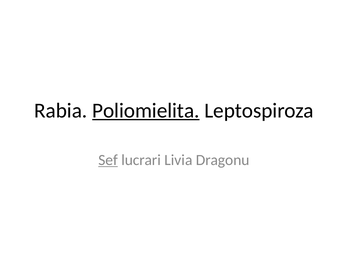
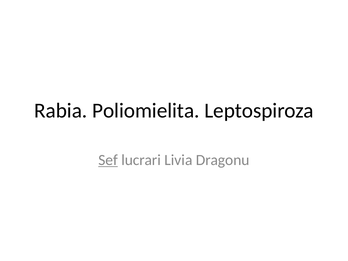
Poliomielita underline: present -> none
